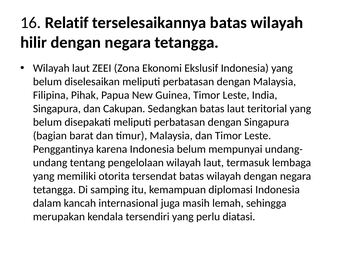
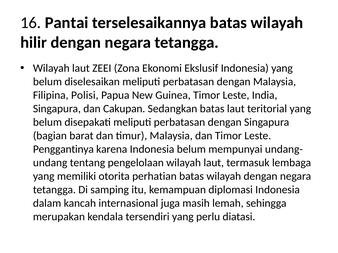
Relatif: Relatif -> Pantai
Pihak: Pihak -> Polisi
tersendat: tersendat -> perhatian
